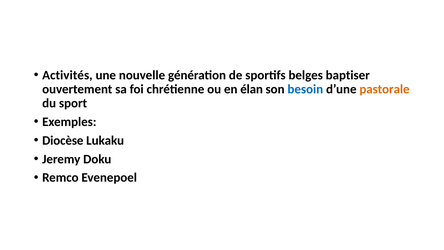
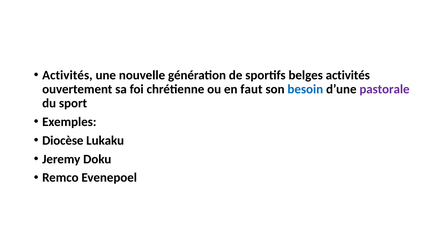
belges baptiser: baptiser -> activités
élan: élan -> faut
pastorale colour: orange -> purple
